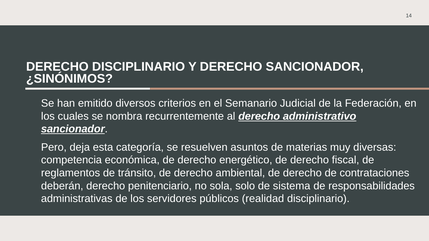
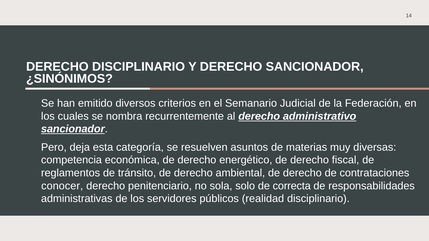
deberán: deberán -> conocer
sistema: sistema -> correcta
